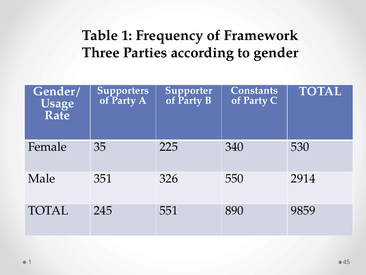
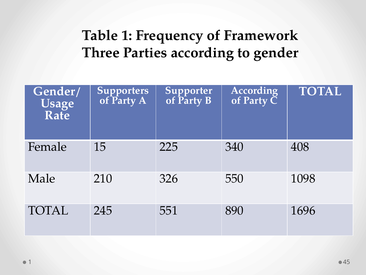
Constants at (254, 90): Constants -> According
35: 35 -> 15
530: 530 -> 408
351: 351 -> 210
2914: 2914 -> 1098
9859: 9859 -> 1696
